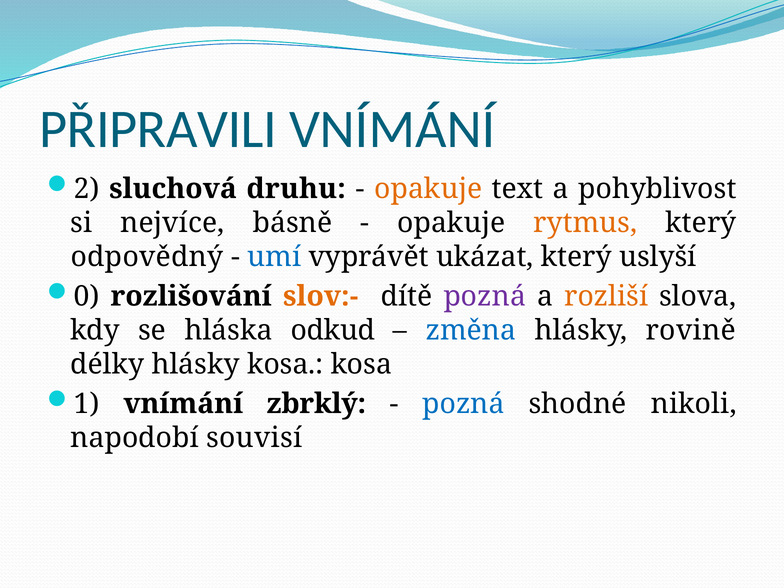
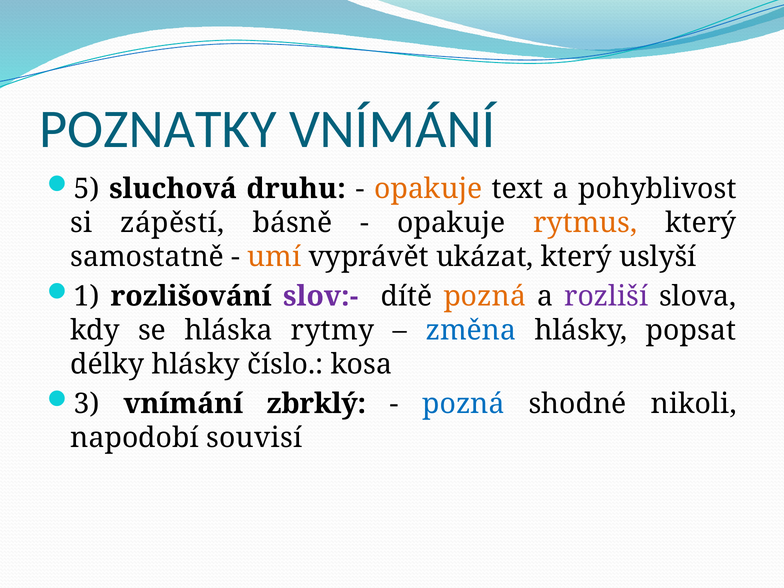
PŘIPRAVILI: PŘIPRAVILI -> POZNATKY
2: 2 -> 5
nejvíce: nejvíce -> zápěstí
odpovědný: odpovědný -> samostatně
umí colour: blue -> orange
0: 0 -> 1
slov:- colour: orange -> purple
pozná at (485, 296) colour: purple -> orange
rozliší colour: orange -> purple
odkud: odkud -> rytmy
rovině: rovině -> popsat
hlásky kosa: kosa -> číslo
1: 1 -> 3
